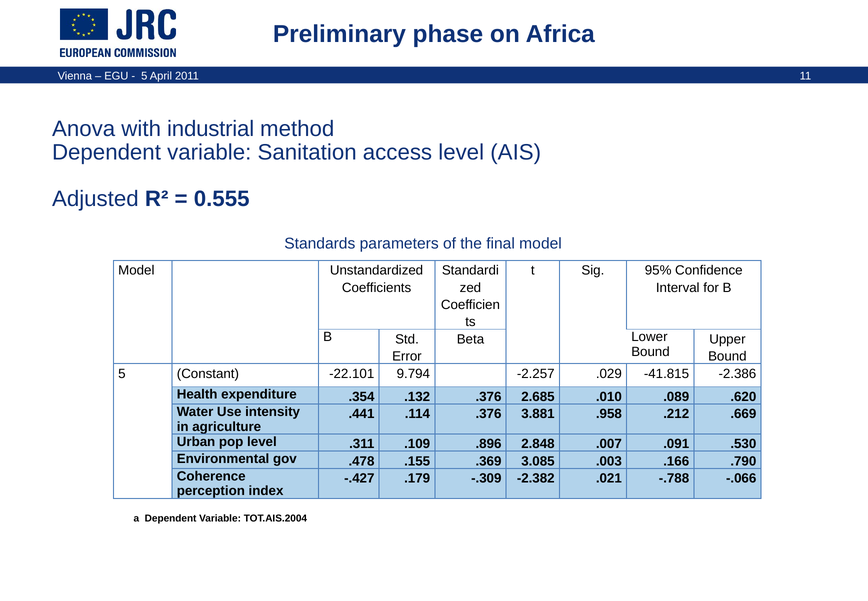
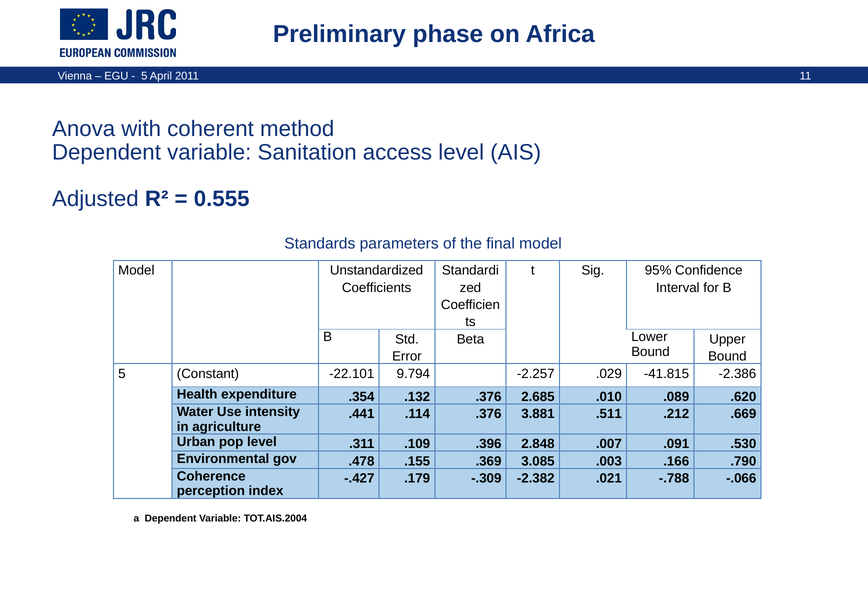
industrial: industrial -> coherent
.958: .958 -> .511
.896: .896 -> .396
